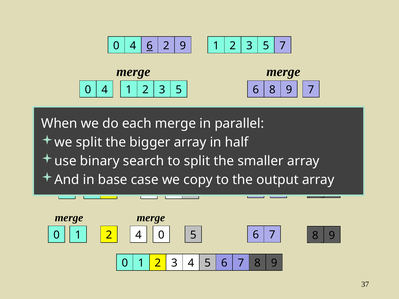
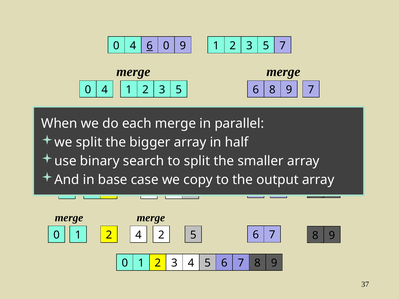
6 2: 2 -> 0
2 0: 0 -> 2
